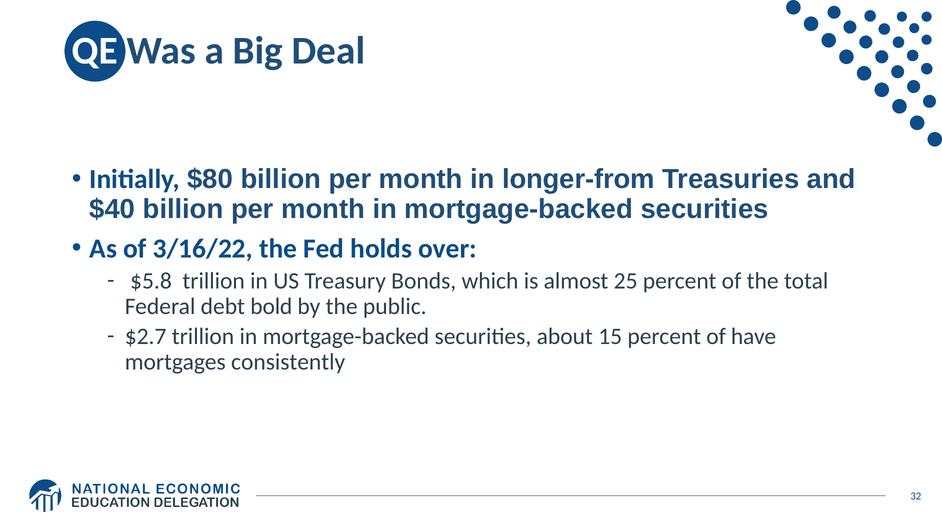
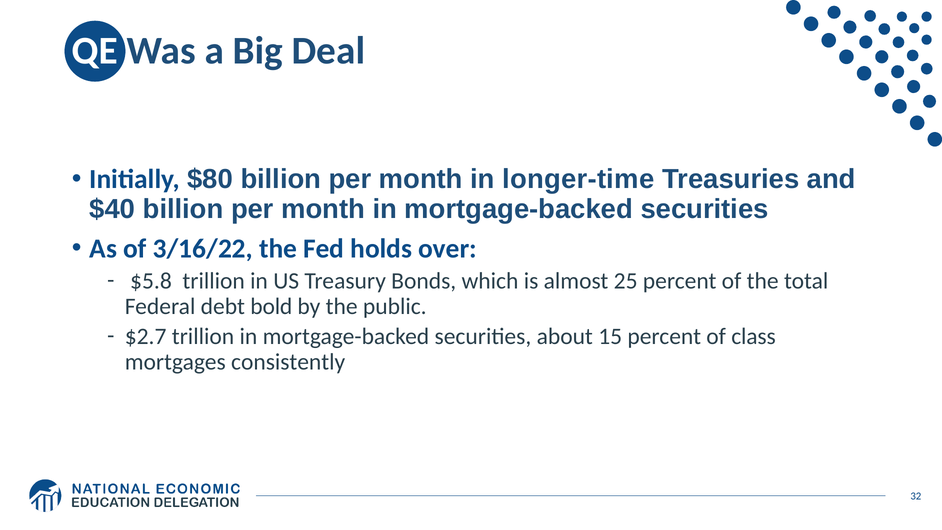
longer-from: longer-from -> longer-time
have: have -> class
